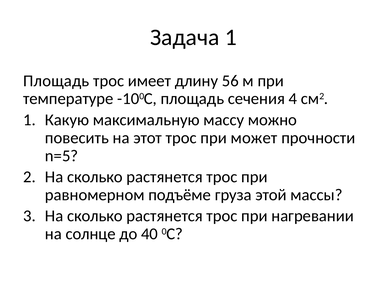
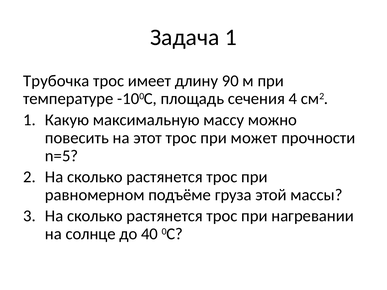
Площадь at (56, 81): Площадь -> Трубочка
56: 56 -> 90
